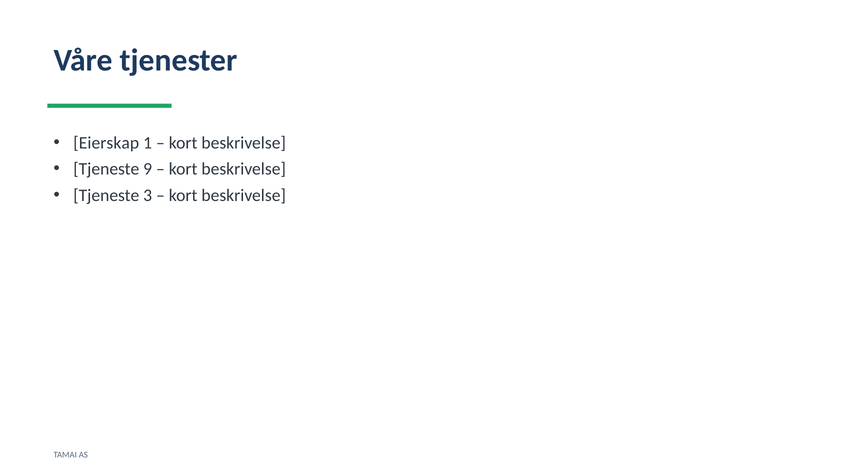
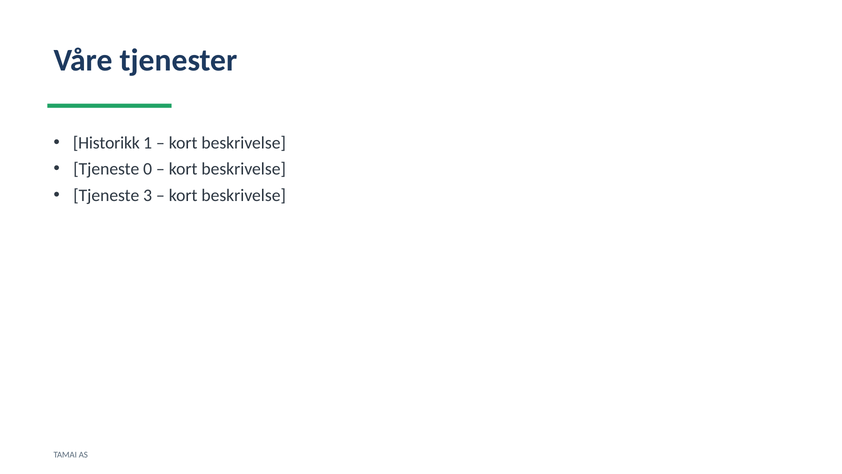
Eierskap: Eierskap -> Historikk
9: 9 -> 0
